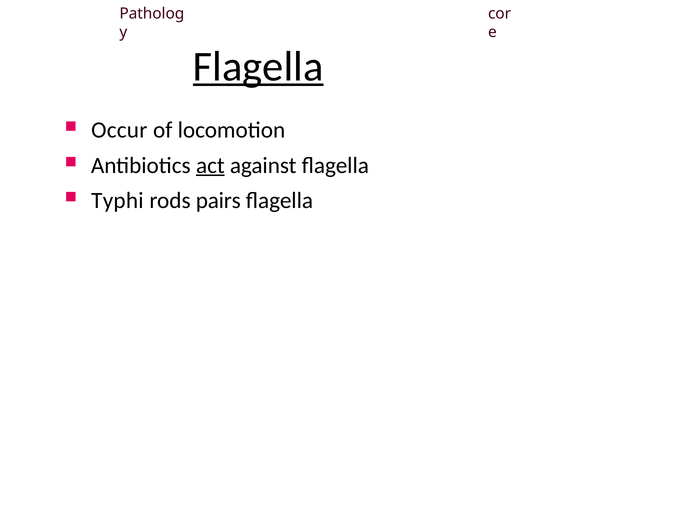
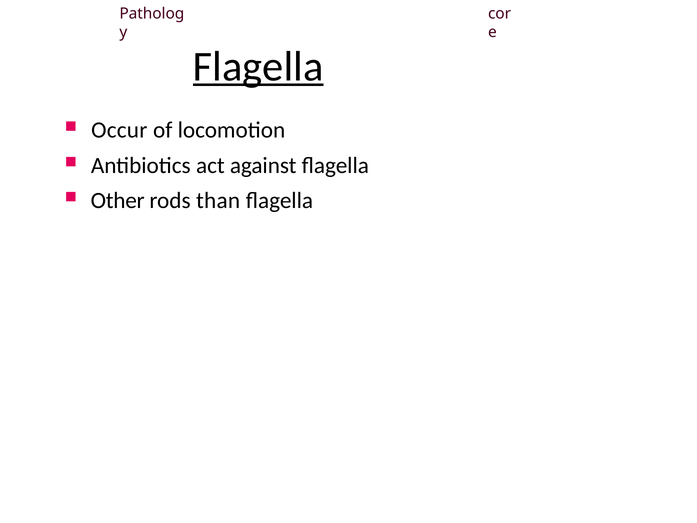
act underline: present -> none
Typhi: Typhi -> Other
pairs: pairs -> than
